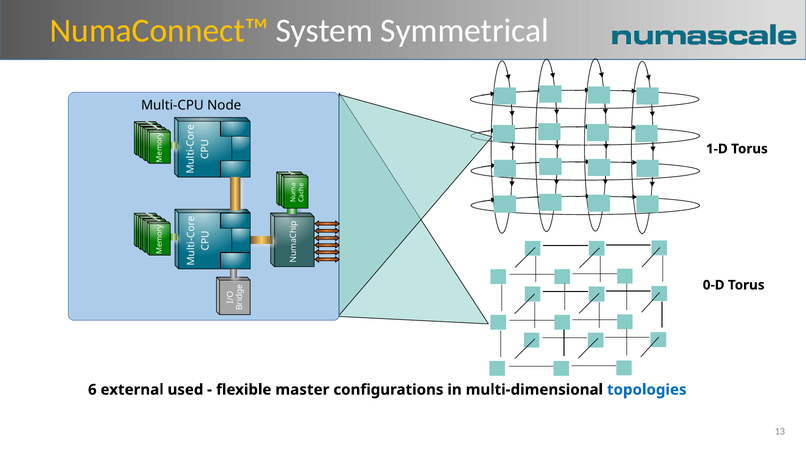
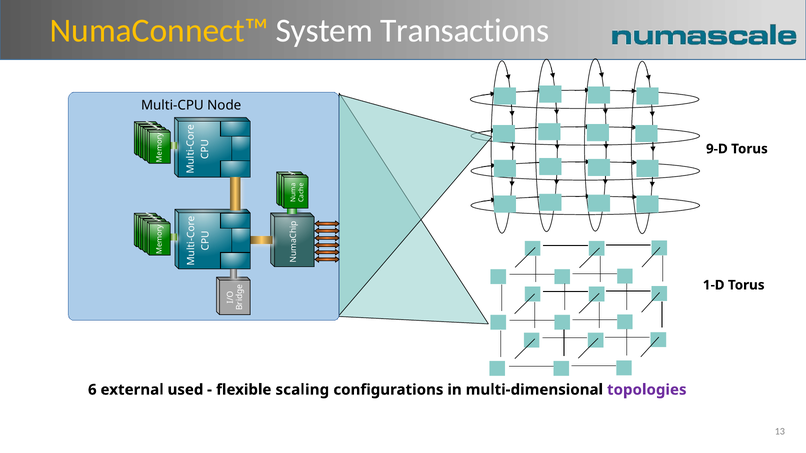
Symmetrical: Symmetrical -> Transactions
1-D: 1-D -> 9-D
0-D: 0-D -> 1-D
master: master -> scaling
topologies colour: blue -> purple
